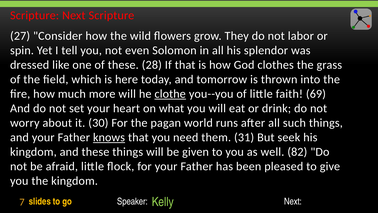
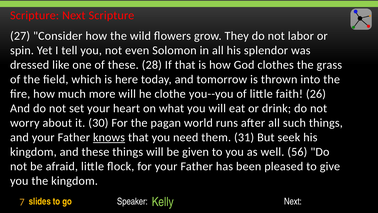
clothe underline: present -> none
69: 69 -> 26
82: 82 -> 56
